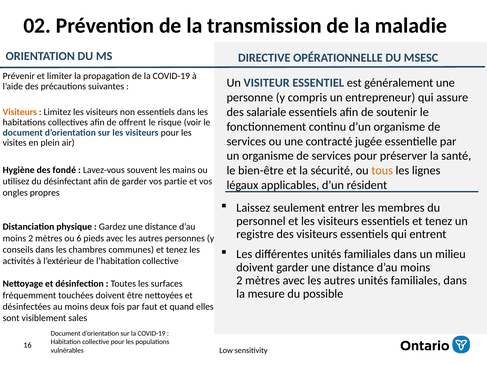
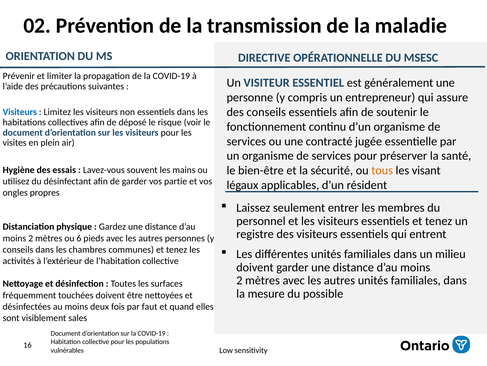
des salariale: salariale -> conseils
Visiteurs at (20, 112) colour: orange -> blue
offrent: offrent -> déposé
lignes: lignes -> visant
fondé: fondé -> essais
